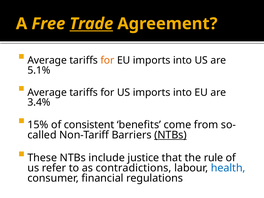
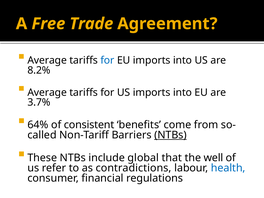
Trade underline: present -> none
for at (107, 60) colour: orange -> blue
5.1%: 5.1% -> 8.2%
3.4%: 3.4% -> 3.7%
15%: 15% -> 64%
justice: justice -> global
rule: rule -> well
